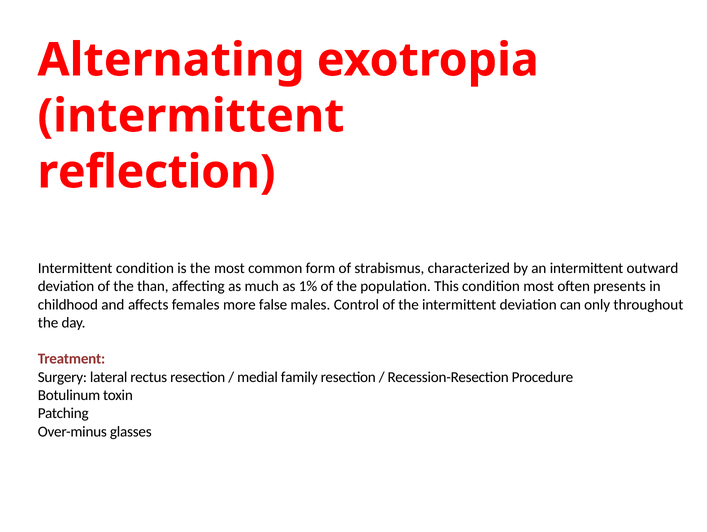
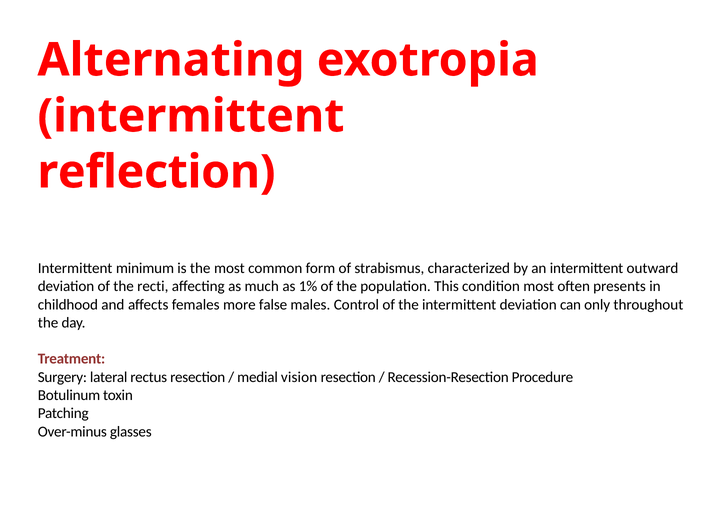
Intermittent condition: condition -> minimum
than: than -> recti
family: family -> vision
